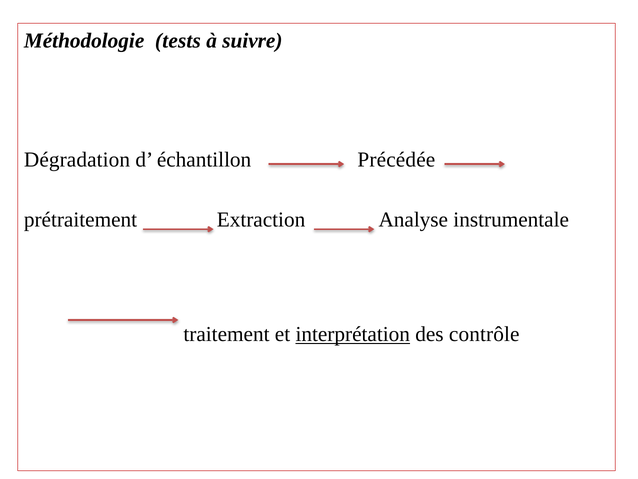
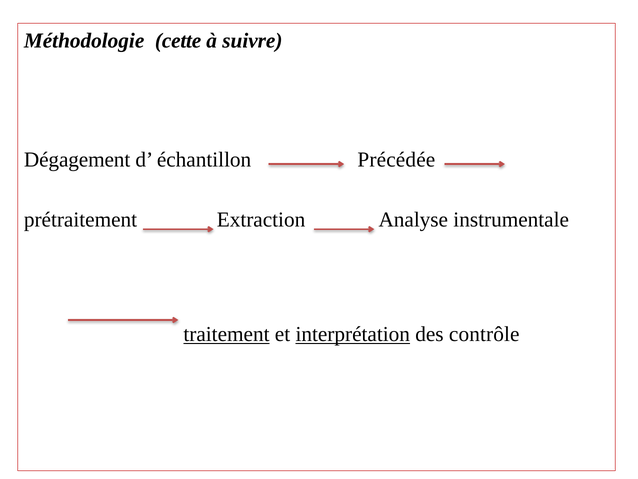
tests: tests -> cette
Dégradation: Dégradation -> Dégagement
traitement underline: none -> present
